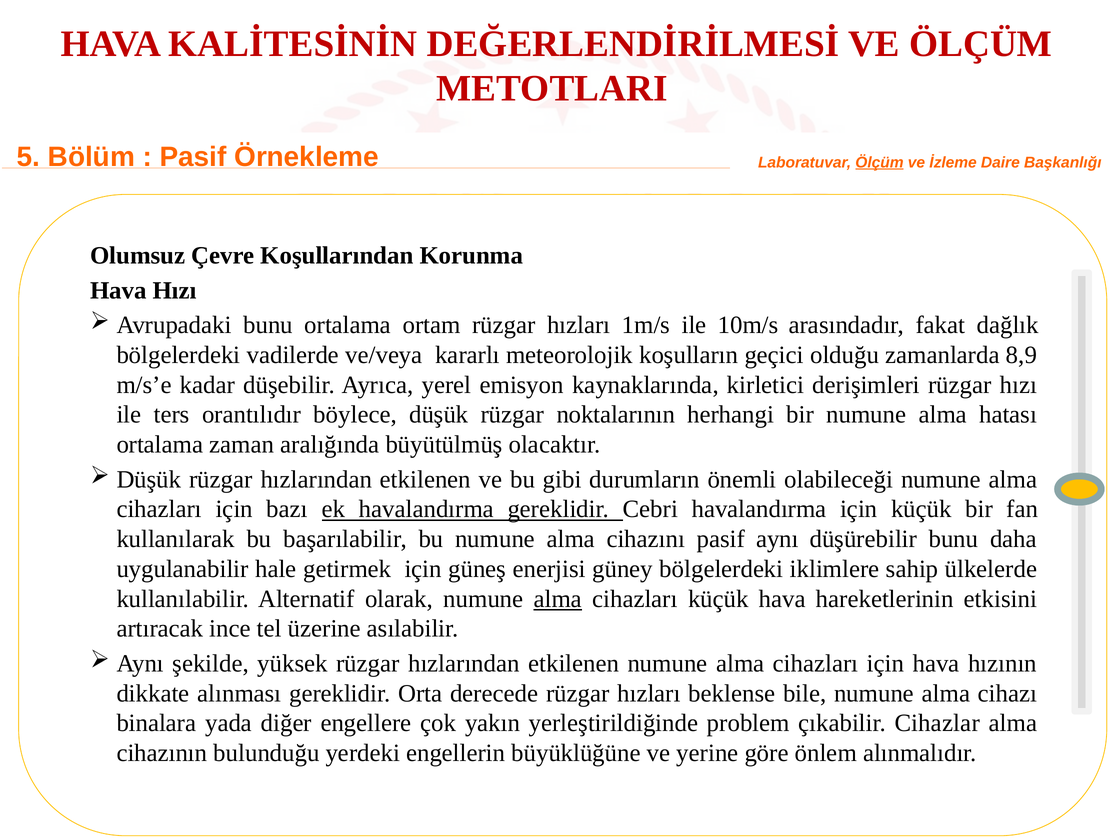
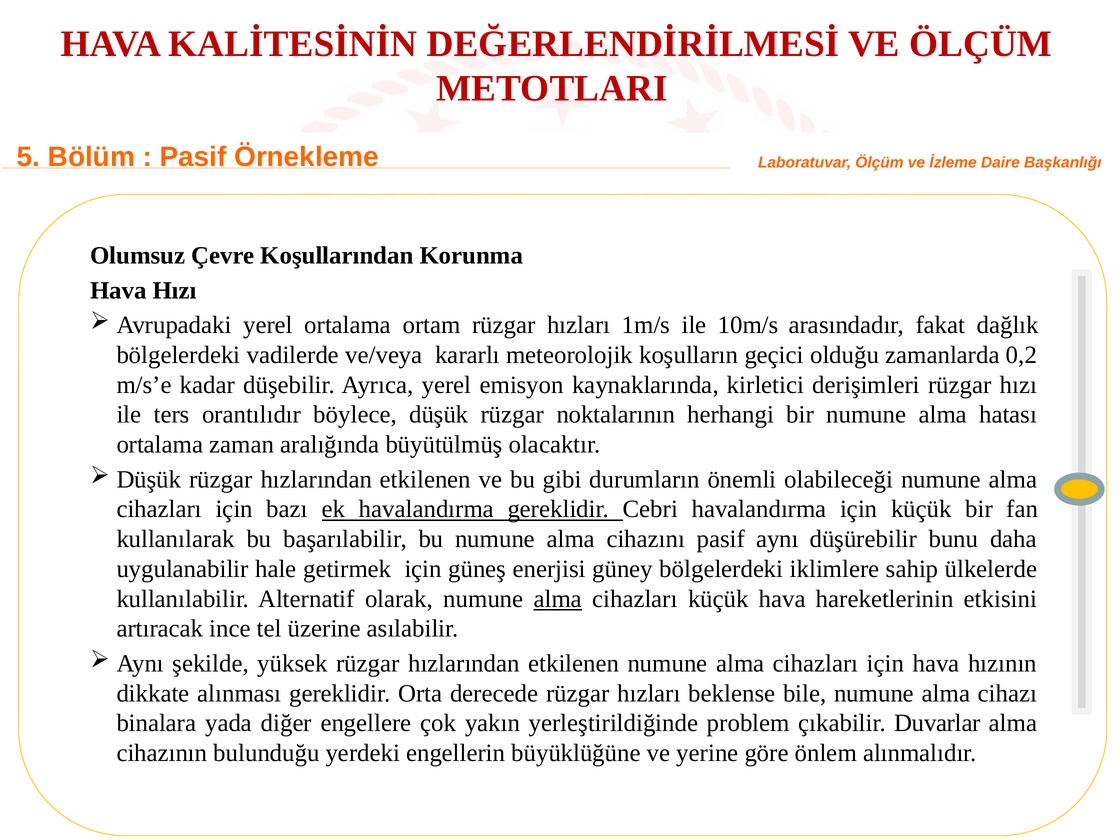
Ölçüm at (879, 162) underline: present -> none
Avrupadaki bunu: bunu -> yerel
8,9: 8,9 -> 0,2
Cihazlar: Cihazlar -> Duvarlar
